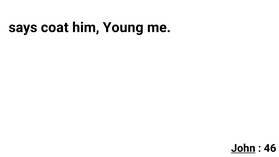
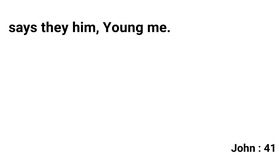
coat: coat -> they
John underline: present -> none
46: 46 -> 41
